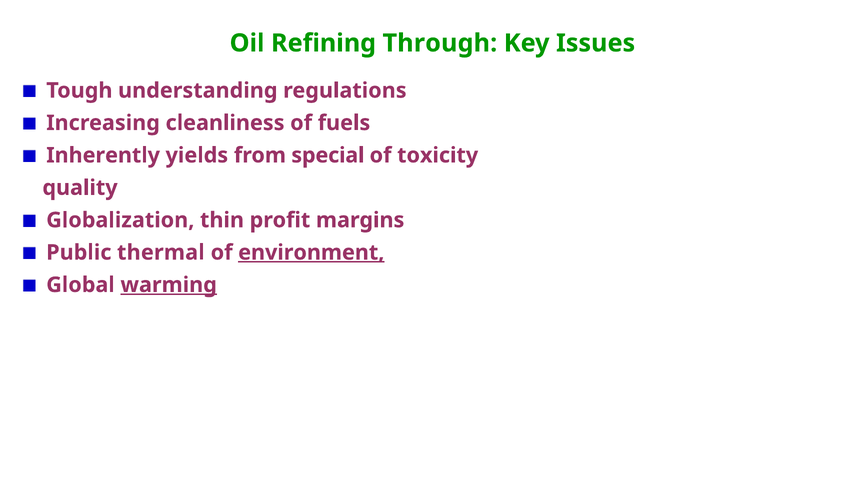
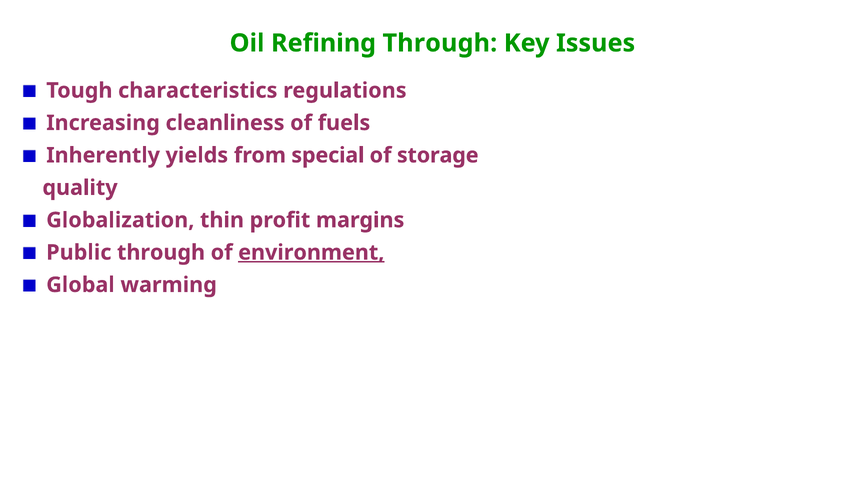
understanding: understanding -> characteristics
toxicity: toxicity -> storage
Public thermal: thermal -> through
warming underline: present -> none
